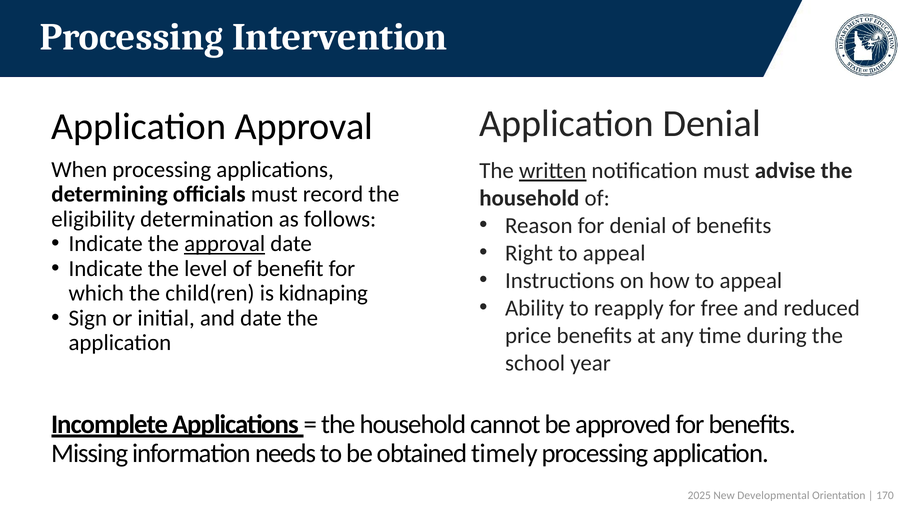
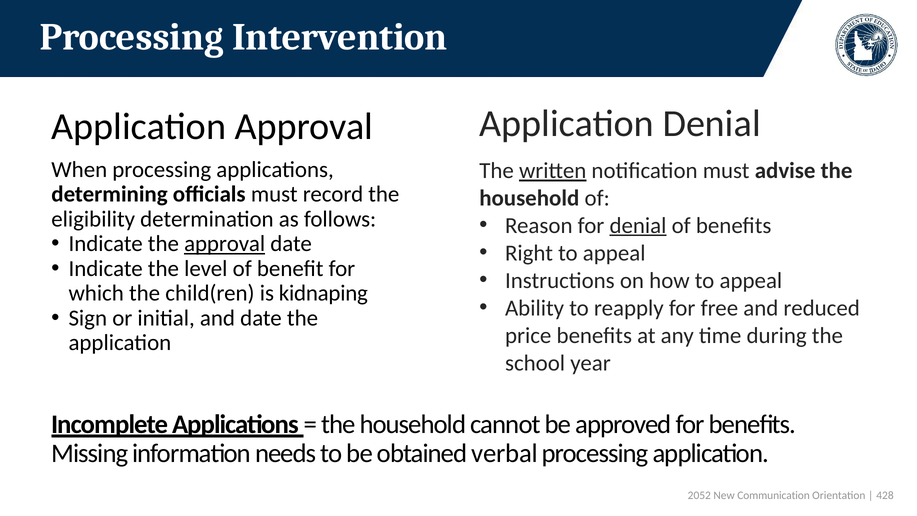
denial at (638, 225) underline: none -> present
timely: timely -> verbal
2025: 2025 -> 2052
Developmental: Developmental -> Communication
170: 170 -> 428
